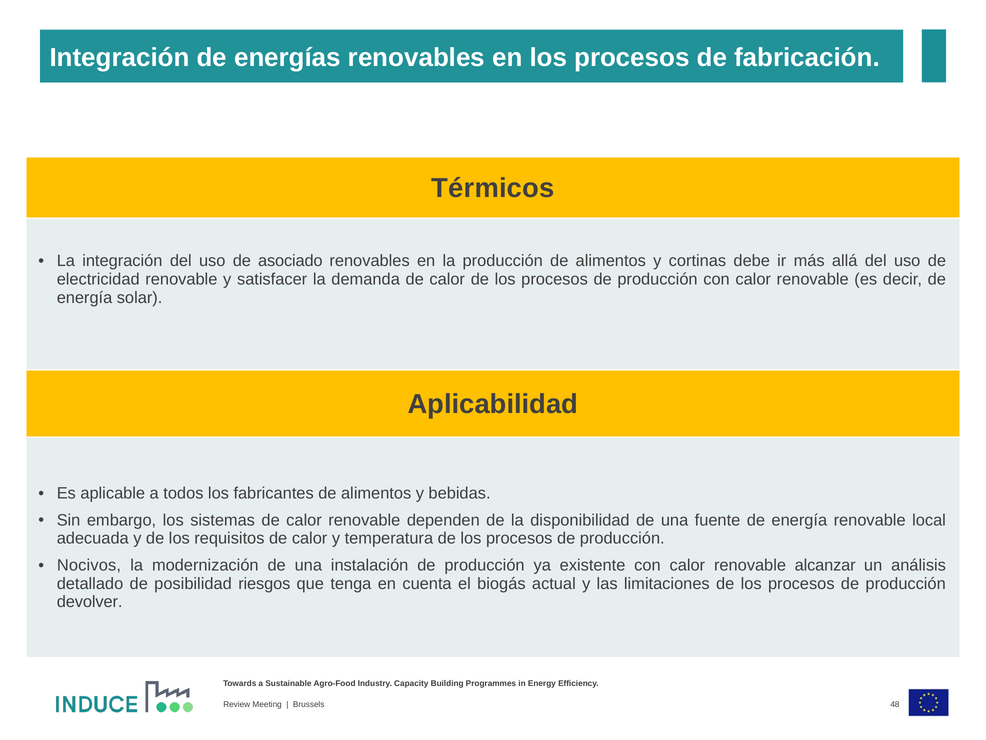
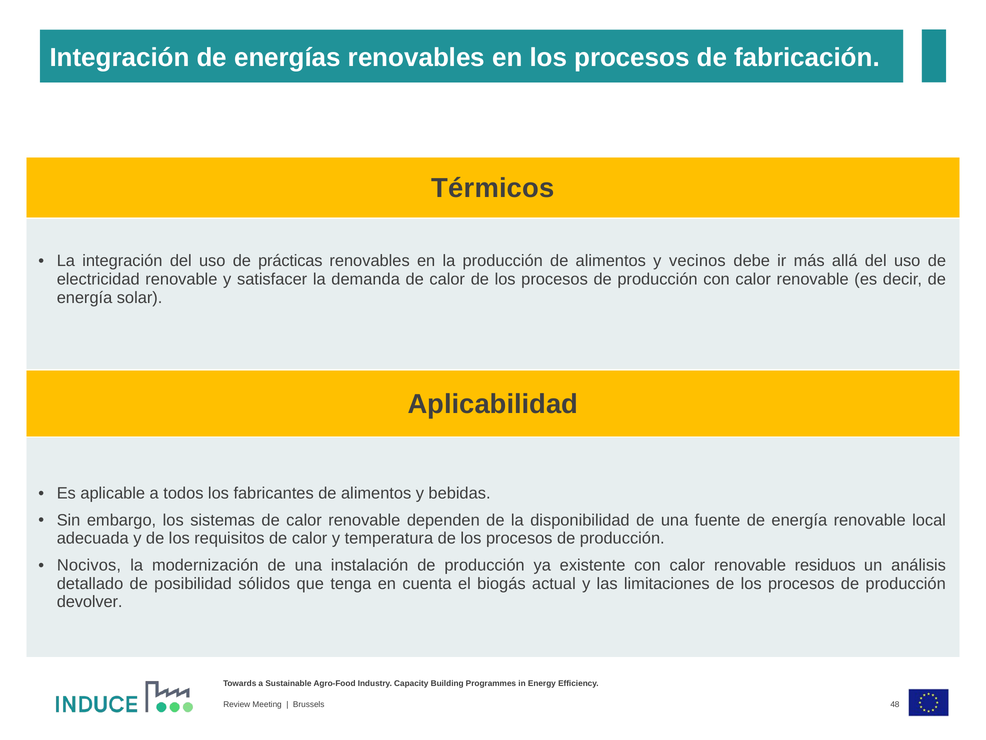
asociado: asociado -> prácticas
cortinas: cortinas -> vecinos
alcanzar: alcanzar -> residuos
riesgos: riesgos -> sólidos
